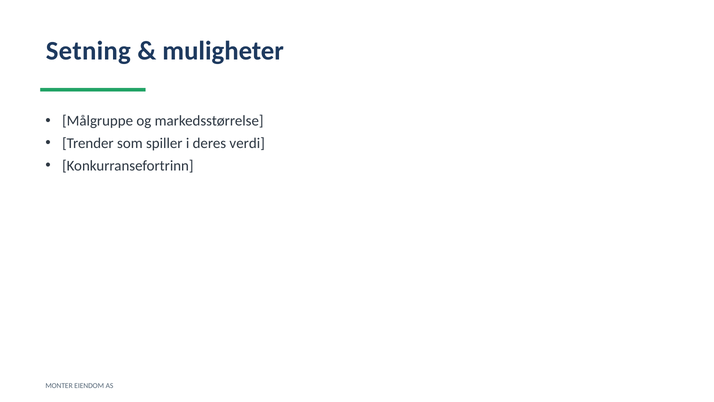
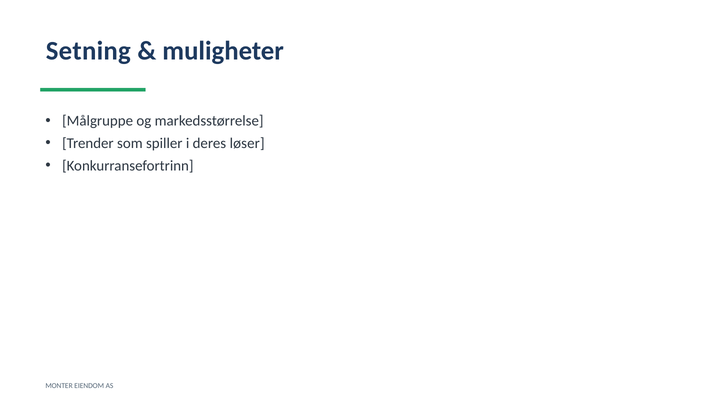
verdi: verdi -> løser
